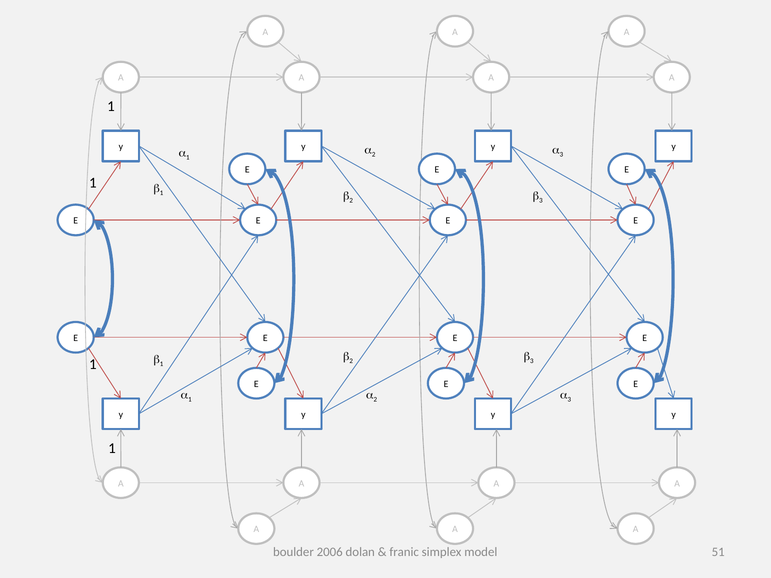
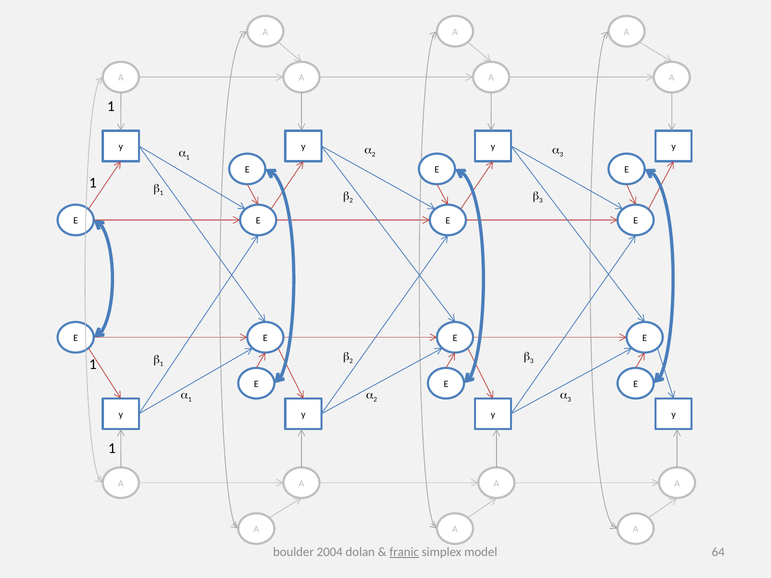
2006: 2006 -> 2004
franic underline: none -> present
51: 51 -> 64
